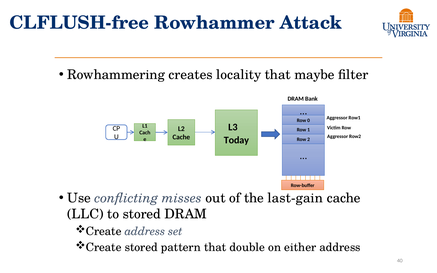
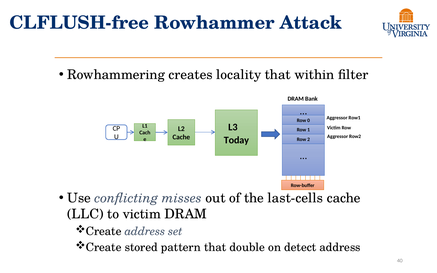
maybe: maybe -> within
last-gain: last-gain -> last-cells
to stored: stored -> victim
either: either -> detect
